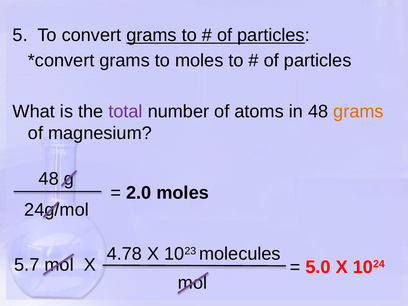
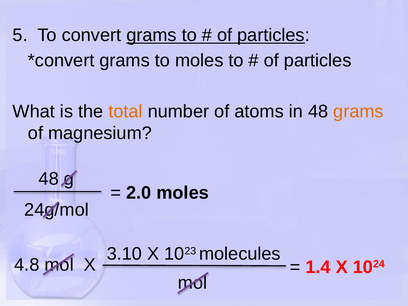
total colour: purple -> orange
4.78: 4.78 -> 3.10
5.7: 5.7 -> 4.8
5.0: 5.0 -> 1.4
